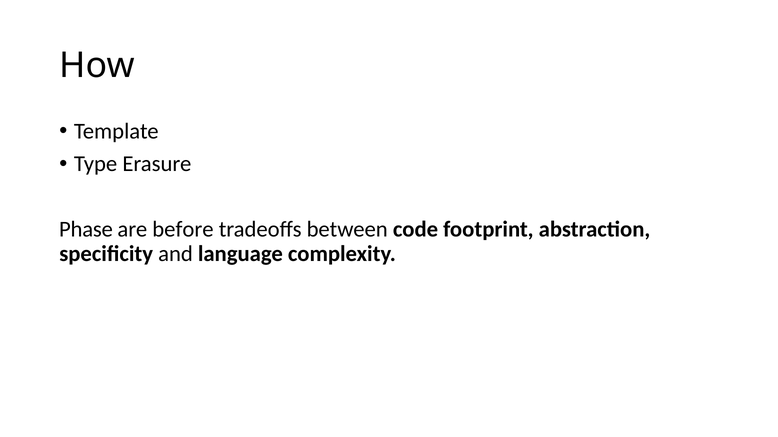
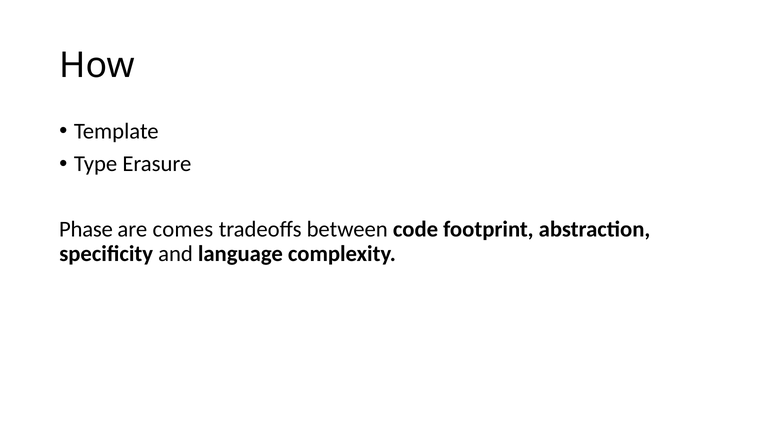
before: before -> comes
